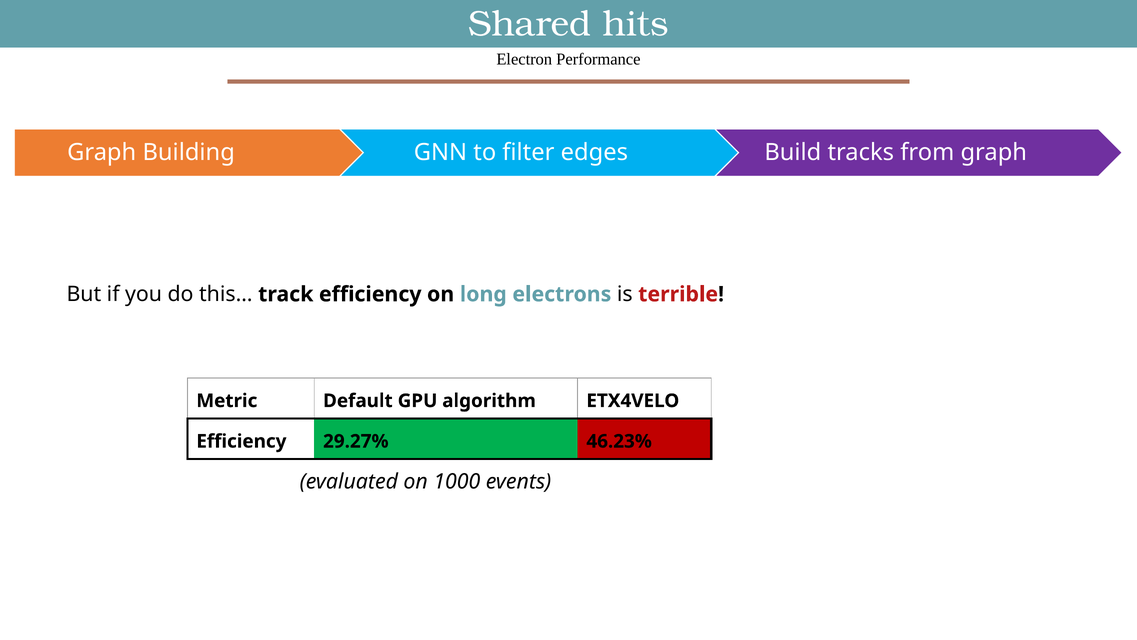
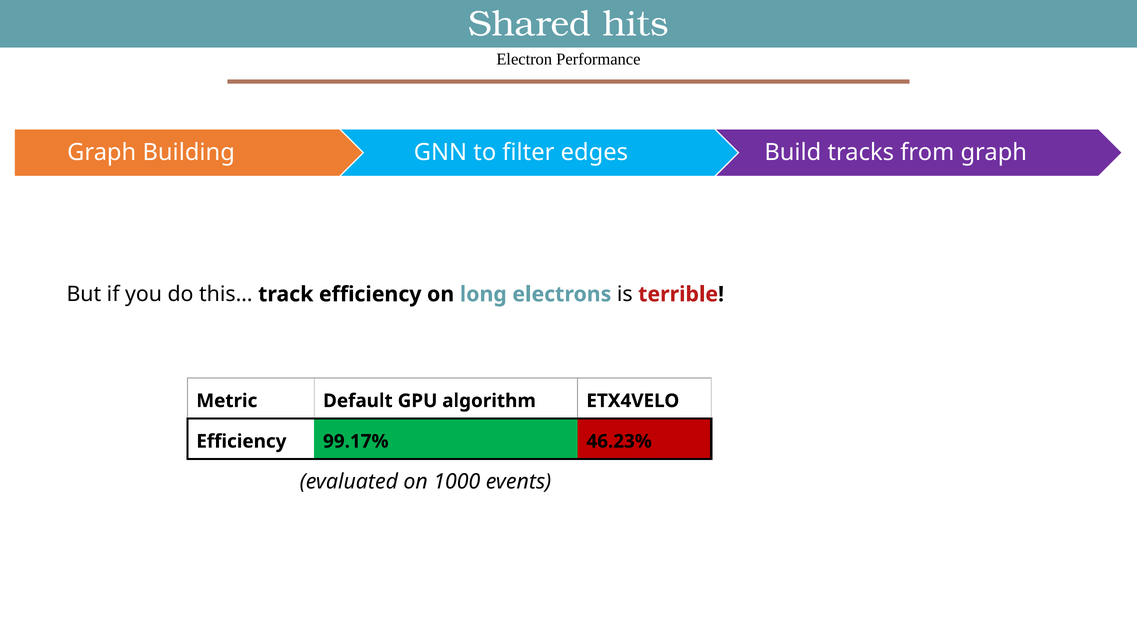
29.27%: 29.27% -> 99.17%
